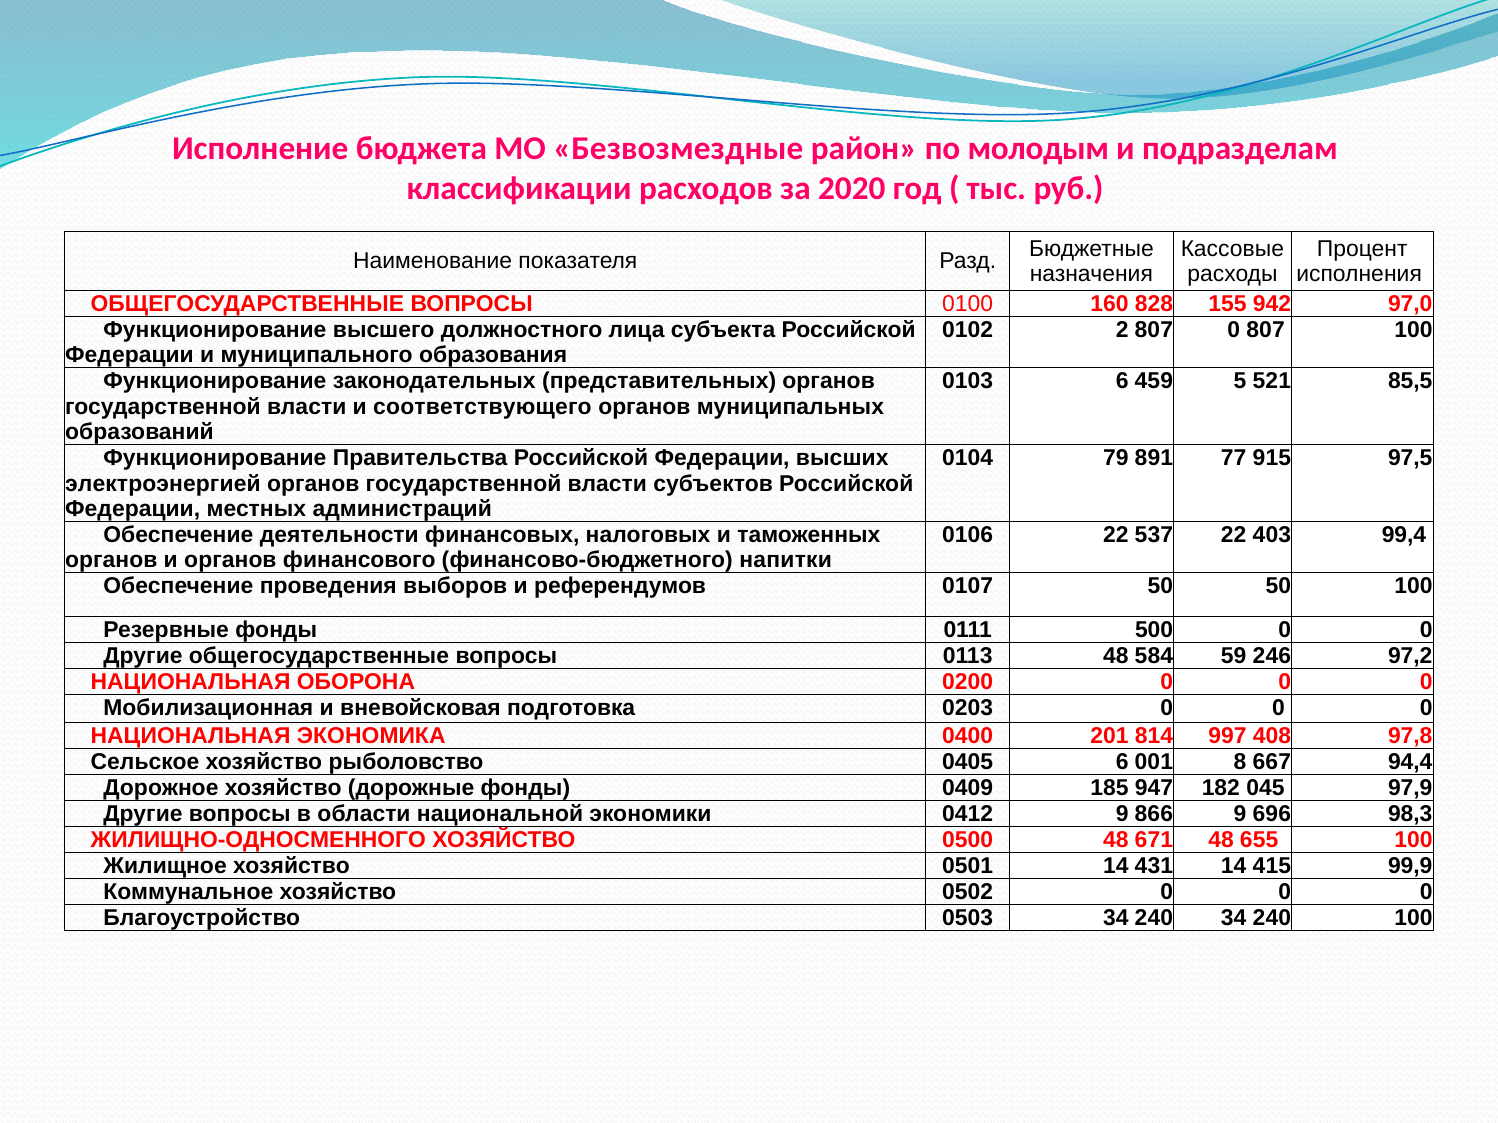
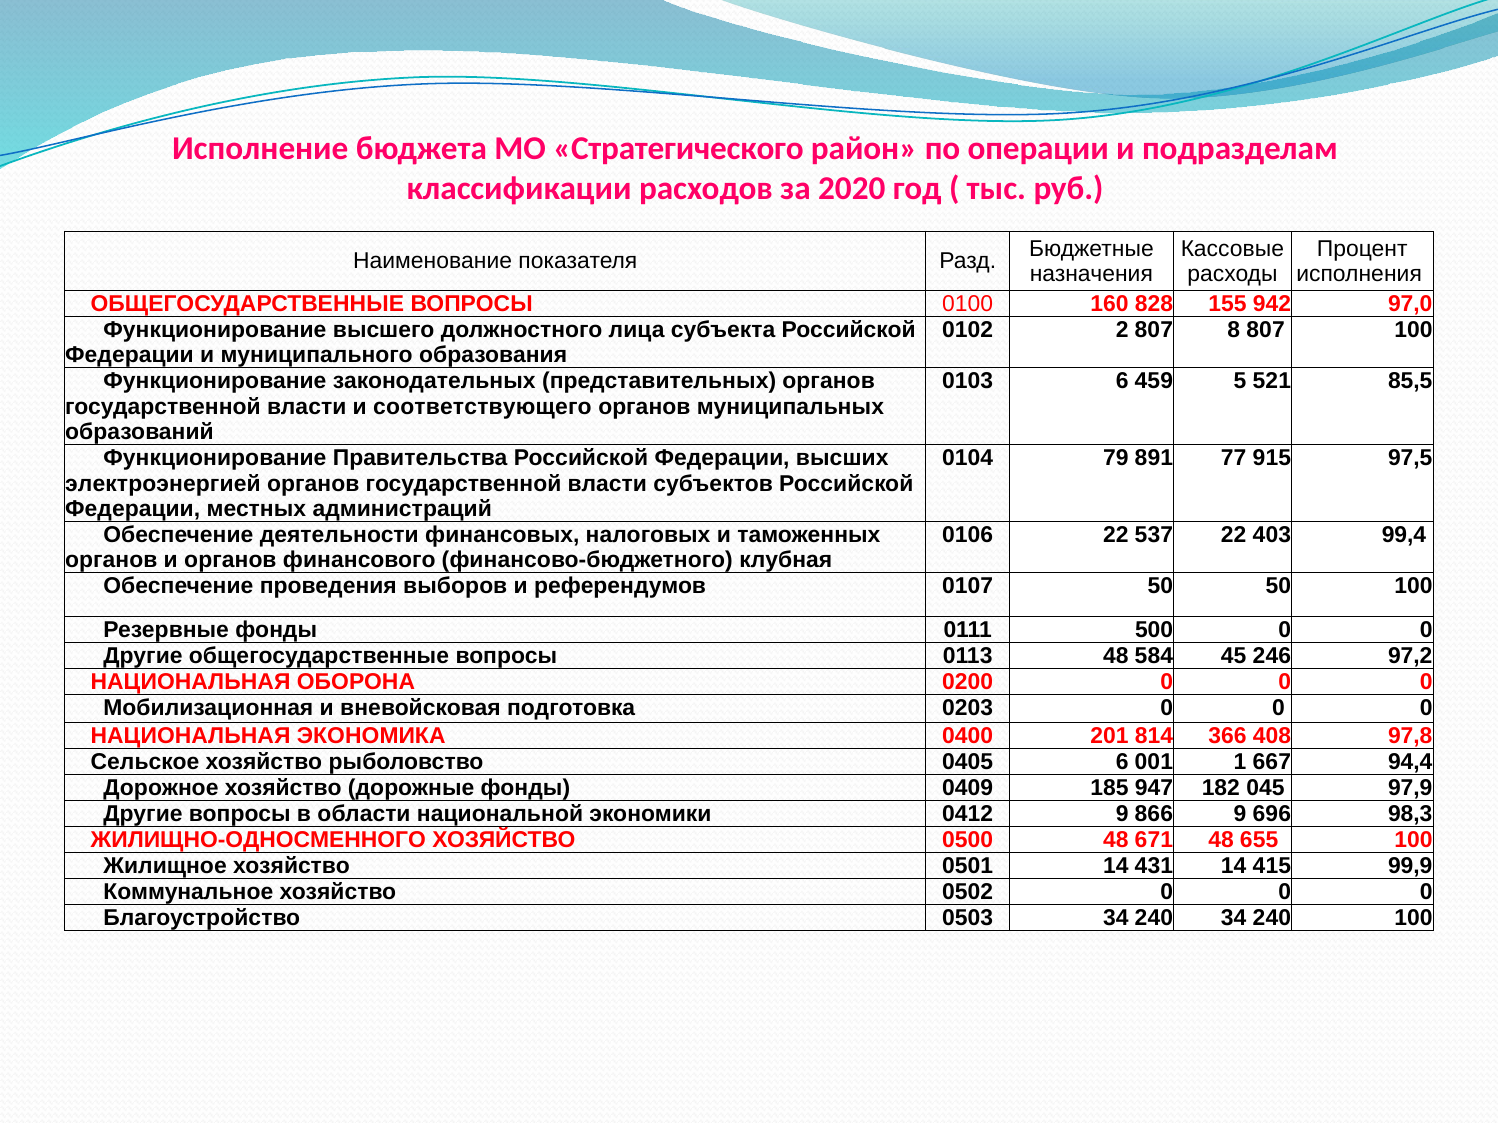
Безвозмездные: Безвозмездные -> Стратегического
молодым: молодым -> операции
807 0: 0 -> 8
напитки: напитки -> клубная
59: 59 -> 45
997: 997 -> 366
8: 8 -> 1
